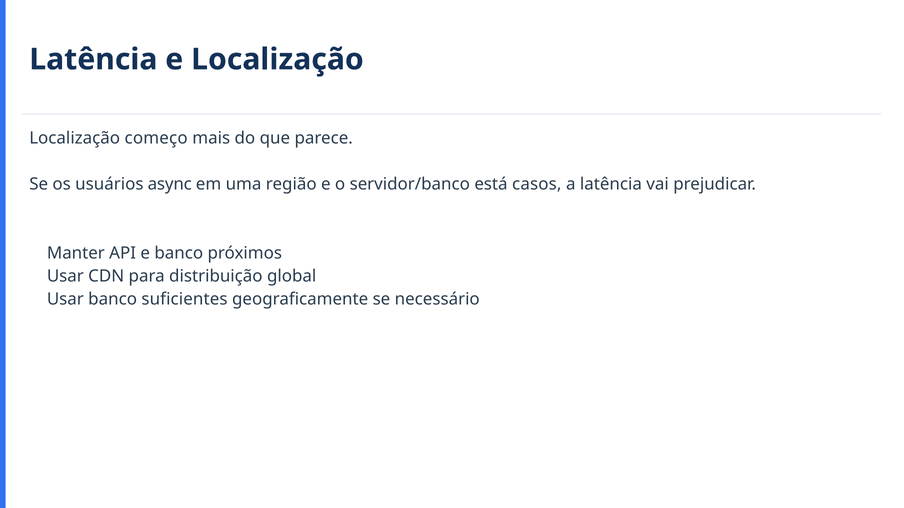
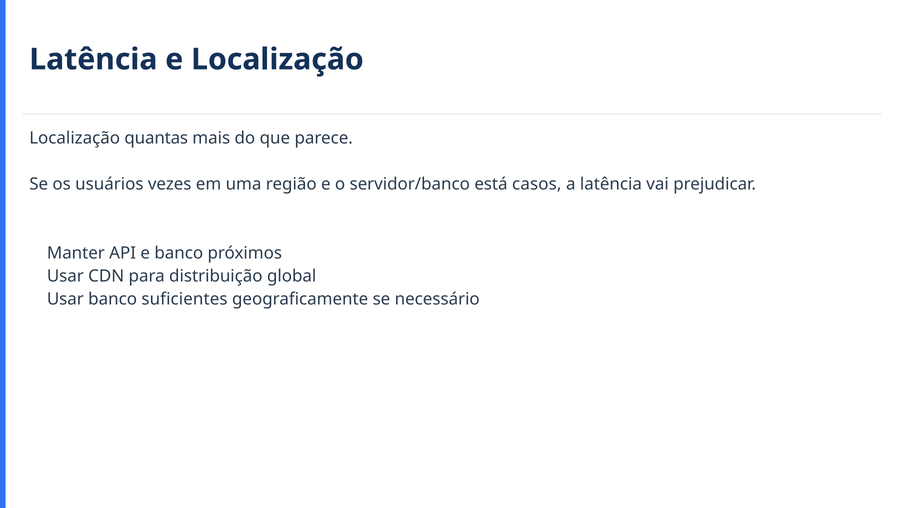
começo: começo -> quantas
async: async -> vezes
